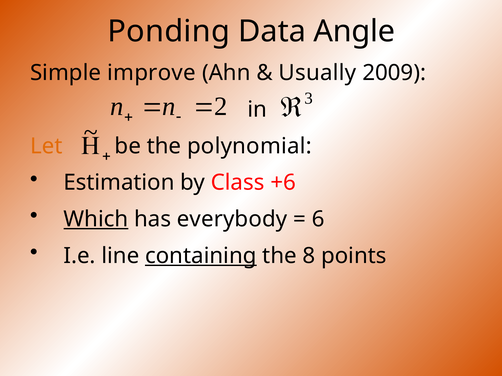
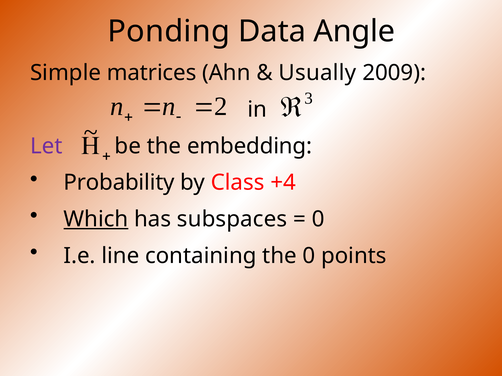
improve: improve -> matrices
Let colour: orange -> purple
polynomial: polynomial -> embedding
Estimation: Estimation -> Probability
+6: +6 -> +4
everybody: everybody -> subspaces
6 at (318, 219): 6 -> 0
containing underline: present -> none
the 8: 8 -> 0
